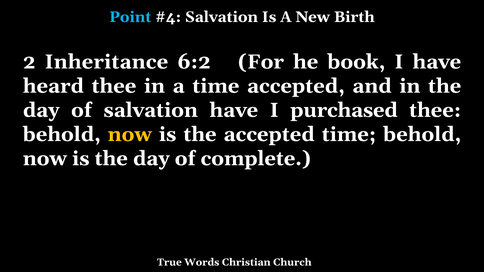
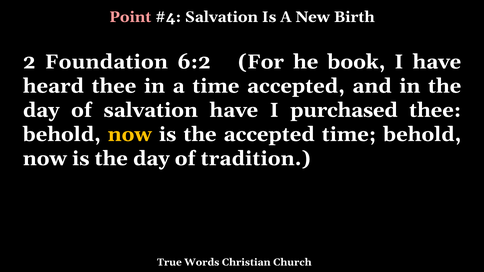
Point colour: light blue -> pink
Inheritance: Inheritance -> Foundation
complete: complete -> tradition
